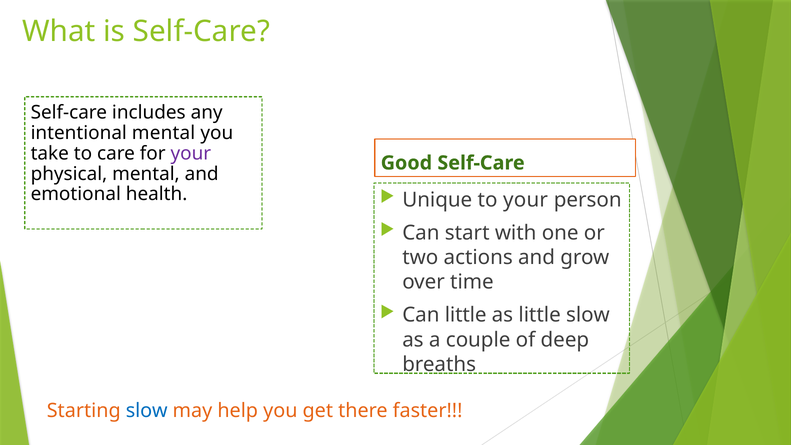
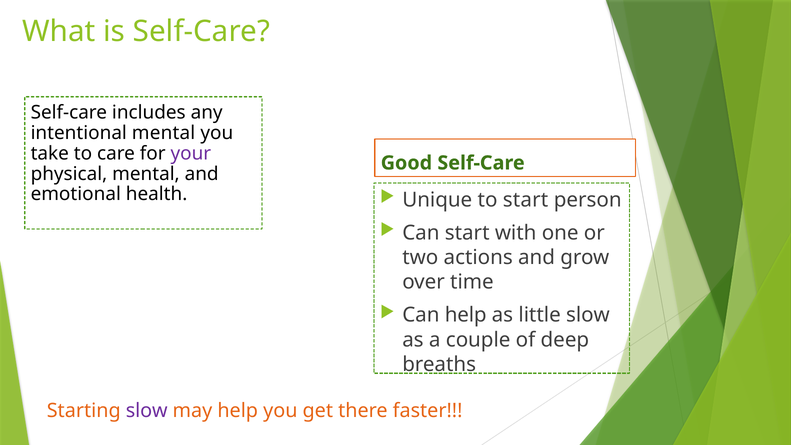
to your: your -> start
Can little: little -> help
slow at (147, 411) colour: blue -> purple
